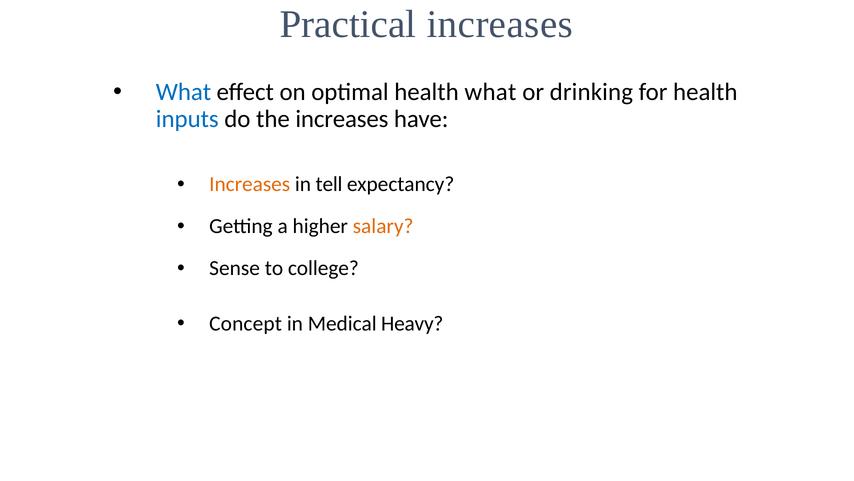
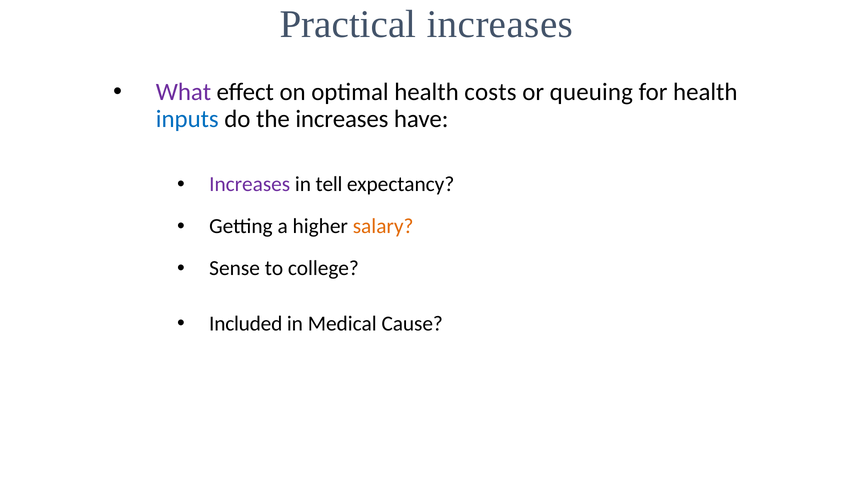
What at (183, 92) colour: blue -> purple
health what: what -> costs
drinking: drinking -> queuing
Increases at (250, 184) colour: orange -> purple
Concept: Concept -> Included
Heavy: Heavy -> Cause
